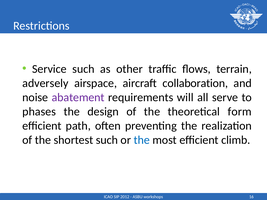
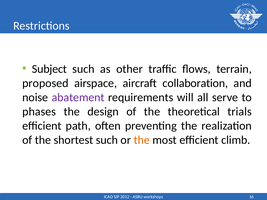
Service: Service -> Subject
adversely: adversely -> proposed
form: form -> trials
the at (142, 140) colour: blue -> orange
